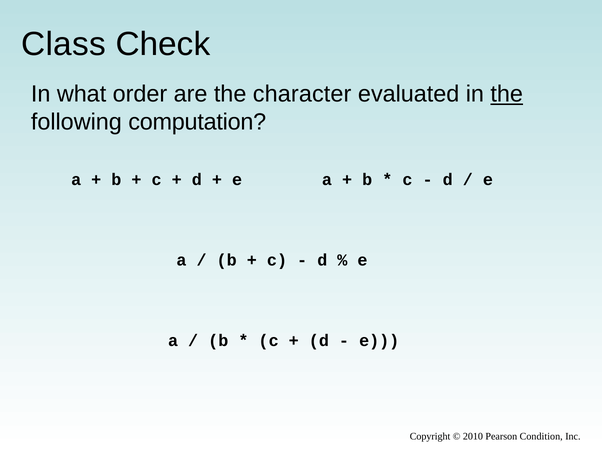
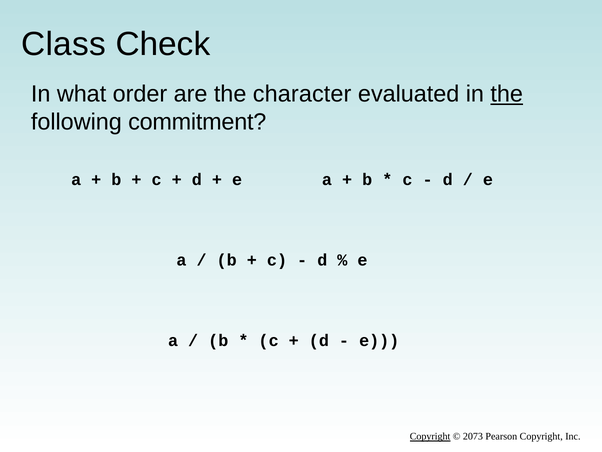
computation: computation -> commitment
Copyright at (430, 436) underline: none -> present
2010: 2010 -> 2073
Pearson Condition: Condition -> Copyright
